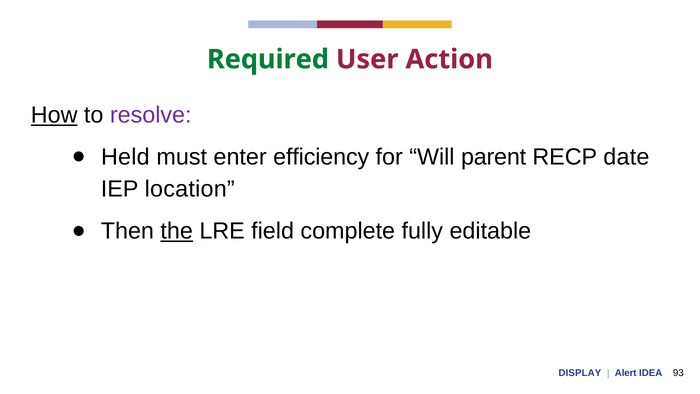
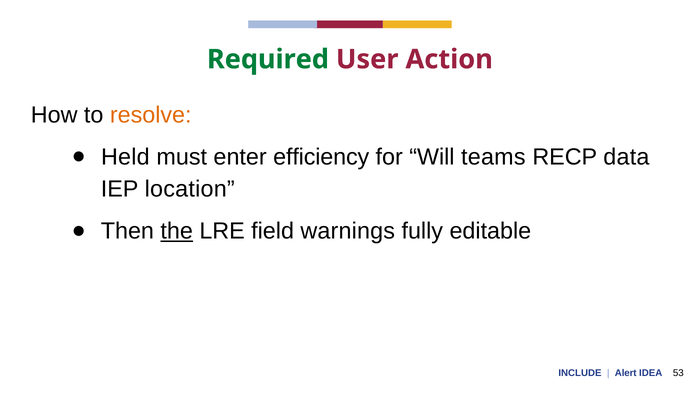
How underline: present -> none
resolve colour: purple -> orange
parent: parent -> teams
date: date -> data
complete: complete -> warnings
DISPLAY: DISPLAY -> INCLUDE
93: 93 -> 53
